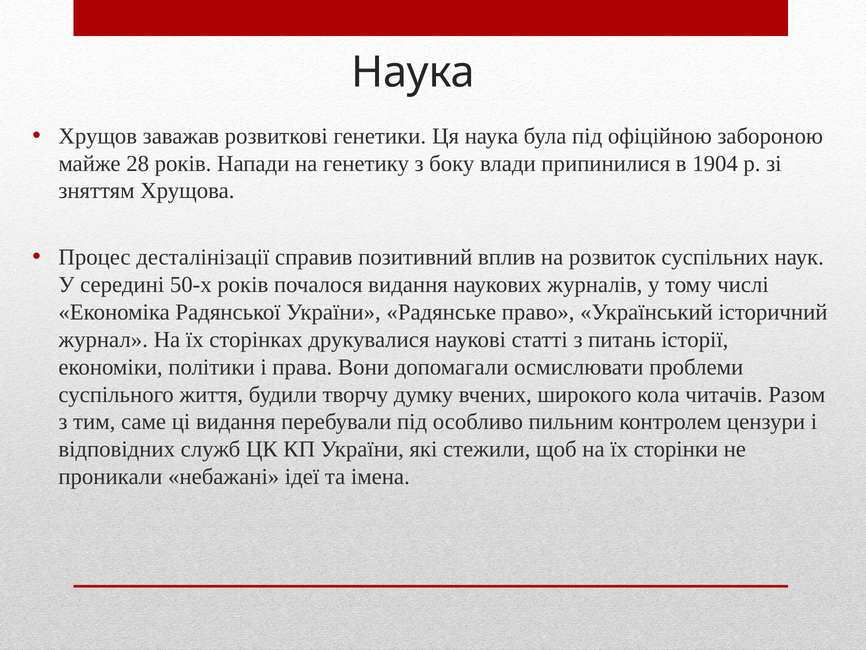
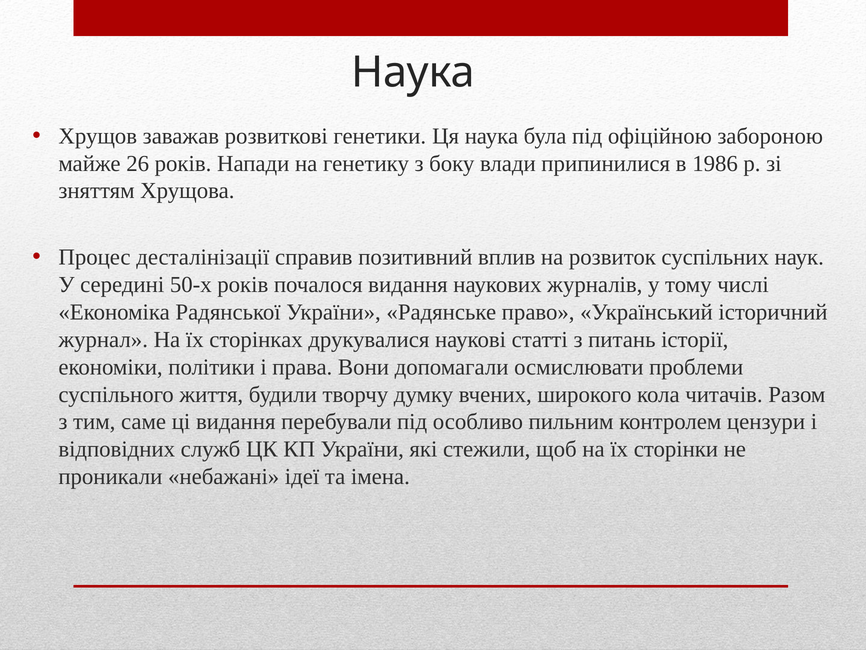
28: 28 -> 26
1904: 1904 -> 1986
